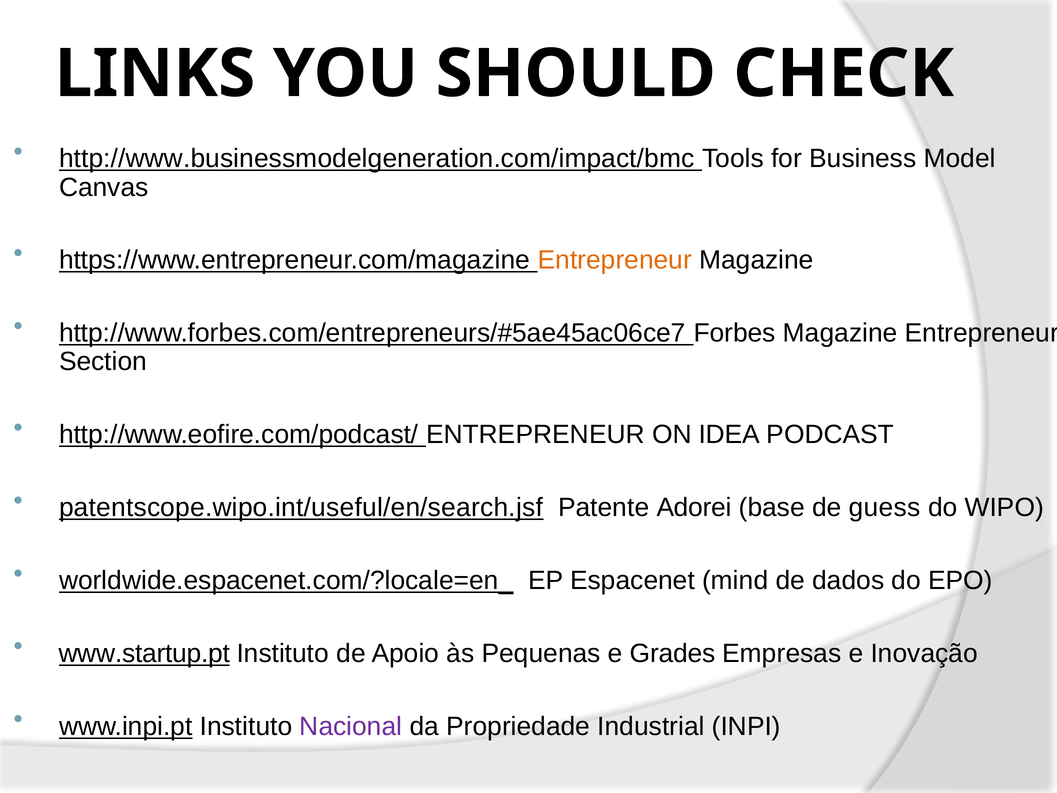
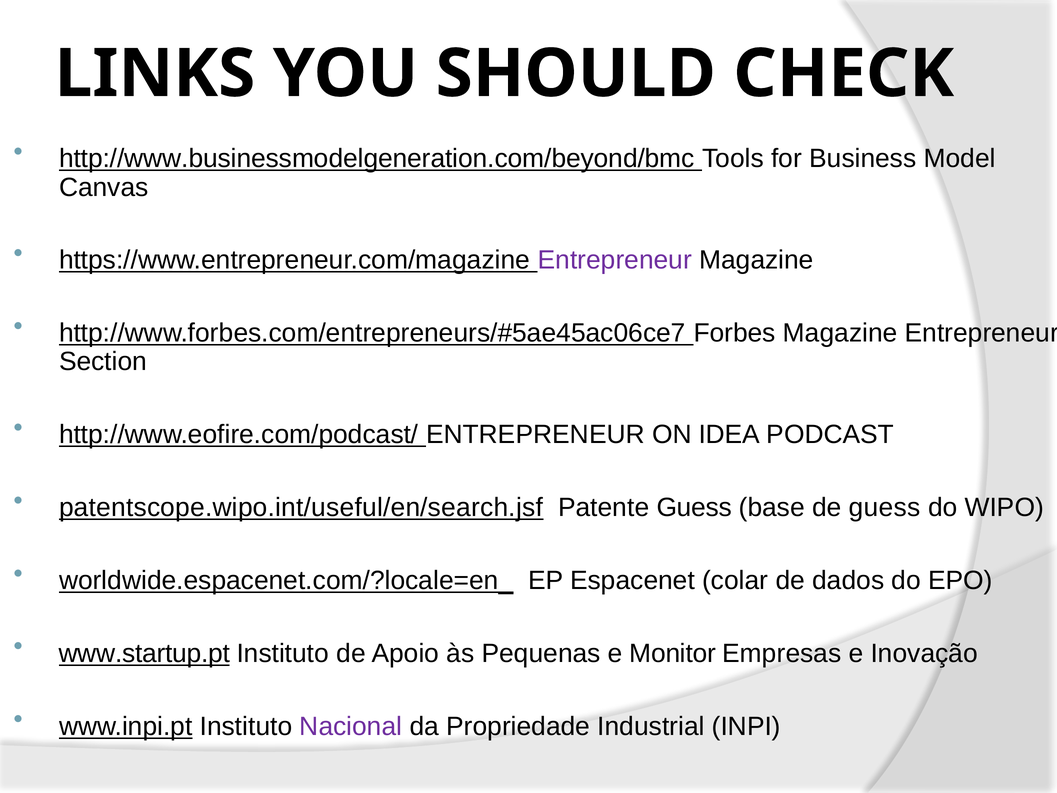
http://www.businessmodelgeneration.com/impact/bmc: http://www.businessmodelgeneration.com/impact/bmc -> http://www.businessmodelgeneration.com/beyond/bmc
Entrepreneur at (615, 260) colour: orange -> purple
Patente Adorei: Adorei -> Guess
mind: mind -> colar
Grades: Grades -> Monitor
